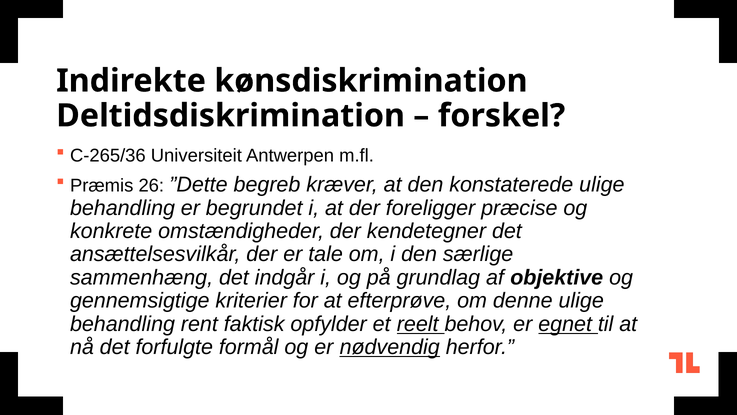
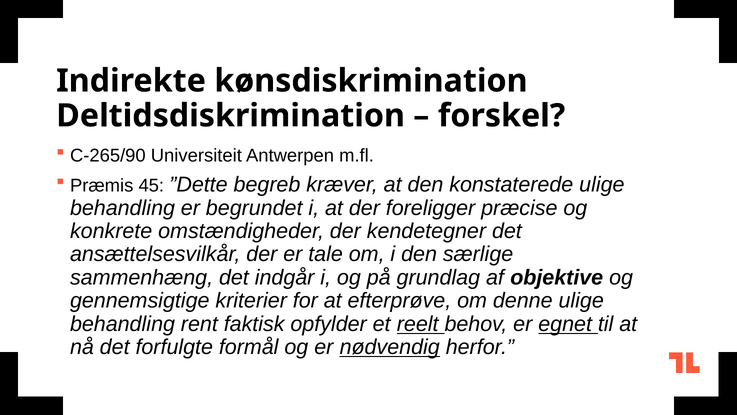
C-265/36: C-265/36 -> C-265/90
26: 26 -> 45
